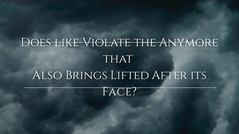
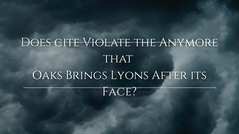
like: like -> cite
Also: Also -> Oaks
Lifted: Lifted -> Lyons
